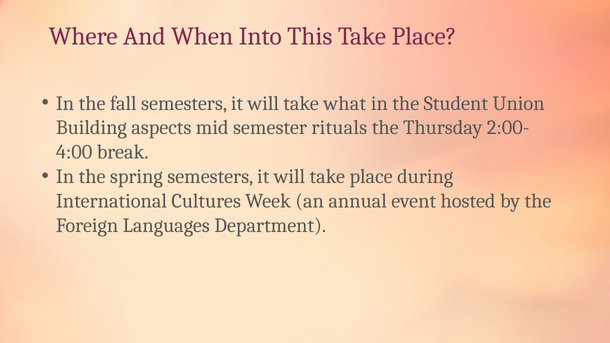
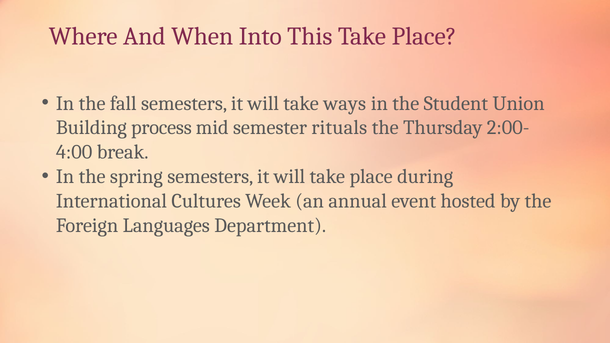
what: what -> ways
aspects: aspects -> process
